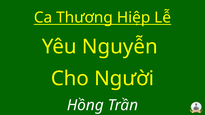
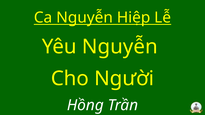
Ca Thương: Thương -> Nguyễn
